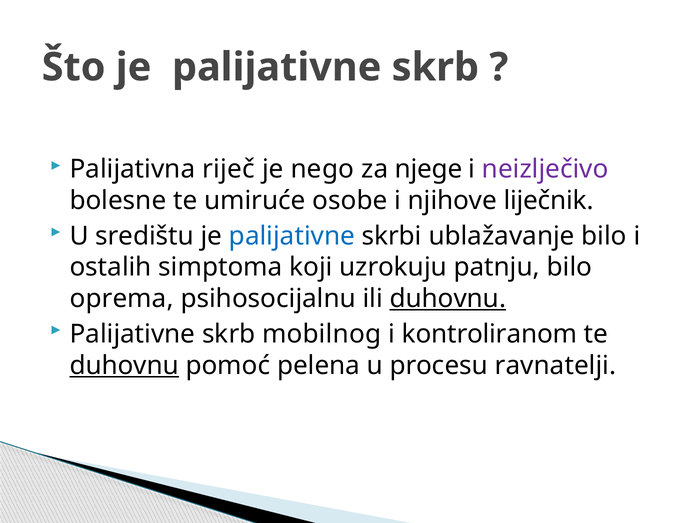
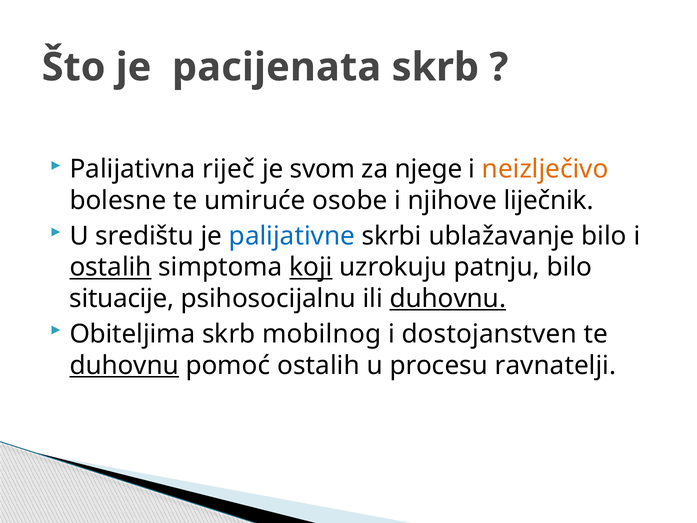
Što je palijativne: palijativne -> pacijenata
nego: nego -> svom
neizlječivo colour: purple -> orange
ostalih at (111, 267) underline: none -> present
koji underline: none -> present
oprema: oprema -> situacije
Palijativne at (132, 334): Palijativne -> Obiteljima
kontroliranom: kontroliranom -> dostojanstven
pomoć pelena: pelena -> ostalih
